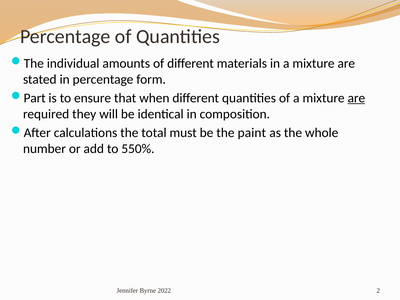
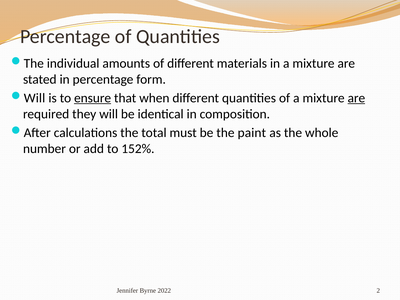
Part at (35, 98): Part -> Will
ensure underline: none -> present
550%: 550% -> 152%
